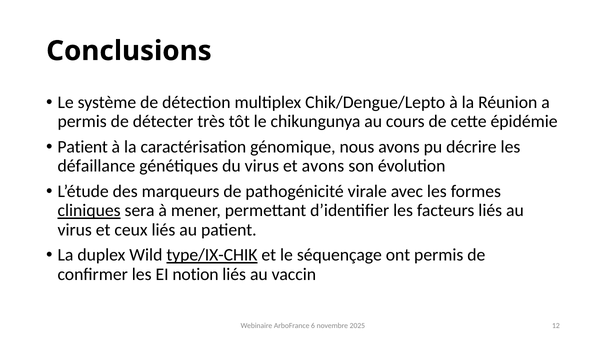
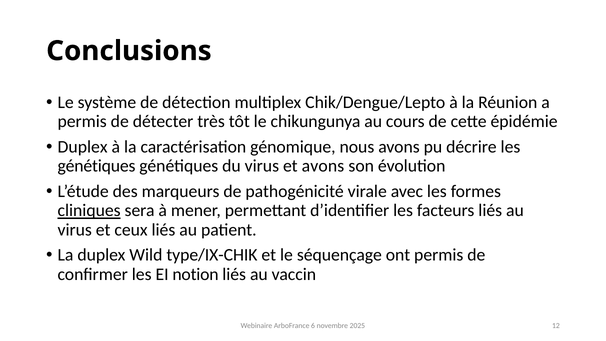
Patient at (83, 147): Patient -> Duplex
défaillance at (96, 166): défaillance -> génétiques
type/IX-CHIK underline: present -> none
